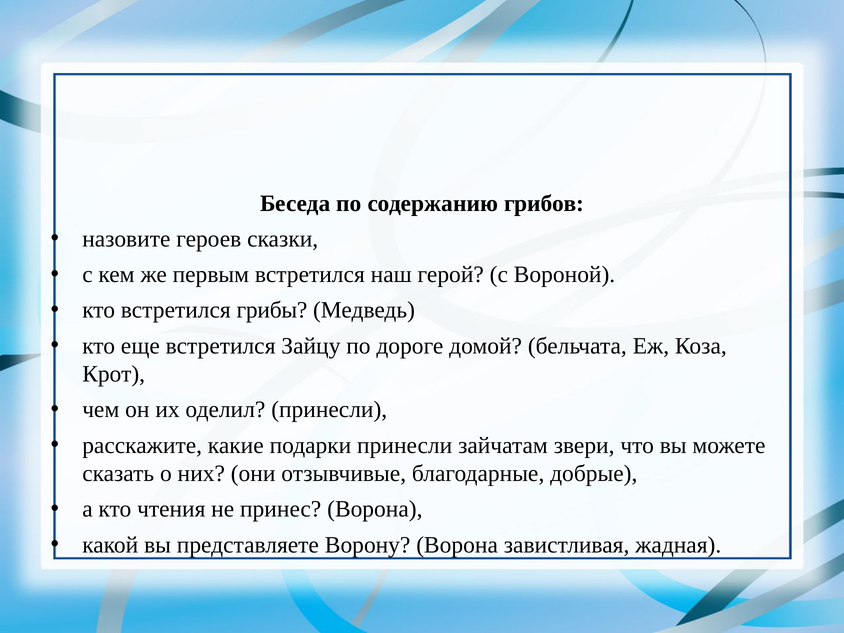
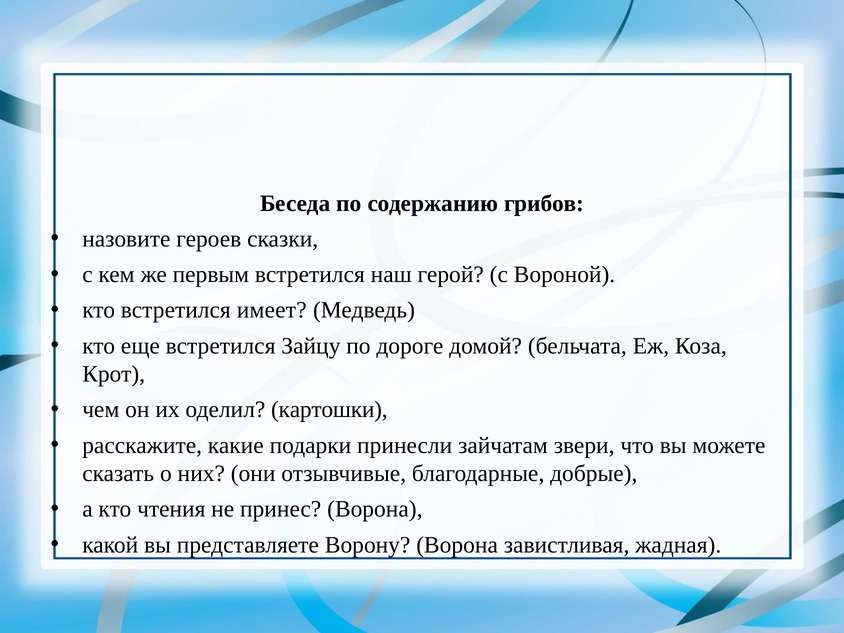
грибы: грибы -> имеет
оделил принесли: принесли -> картошки
